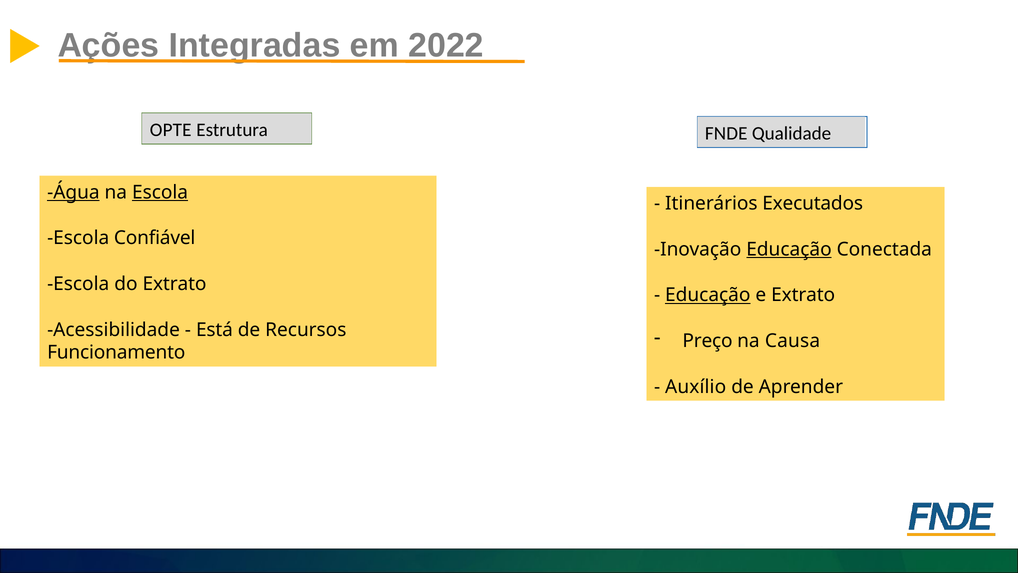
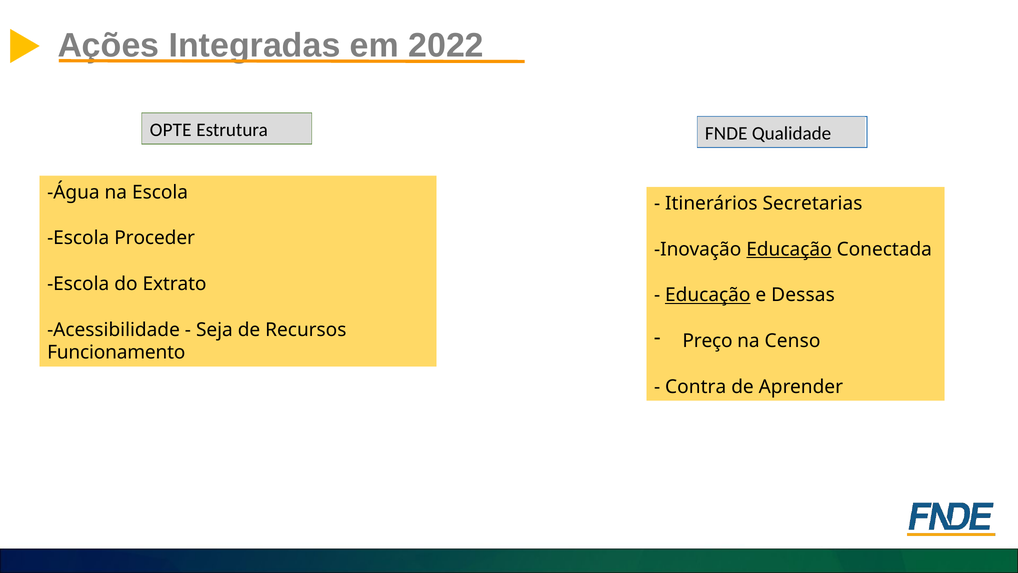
Água underline: present -> none
Escola at (160, 192) underline: present -> none
Executados: Executados -> Secretarias
Confiável: Confiável -> Proceder
e Extrato: Extrato -> Dessas
Está: Está -> Seja
Causa: Causa -> Censo
Auxílio: Auxílio -> Contra
